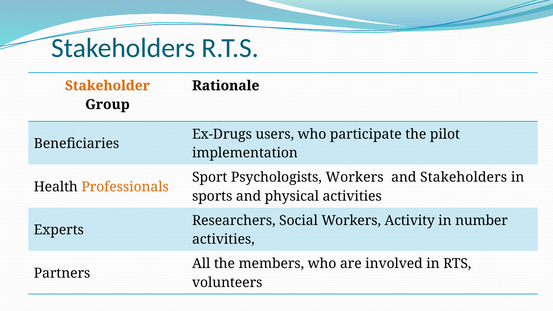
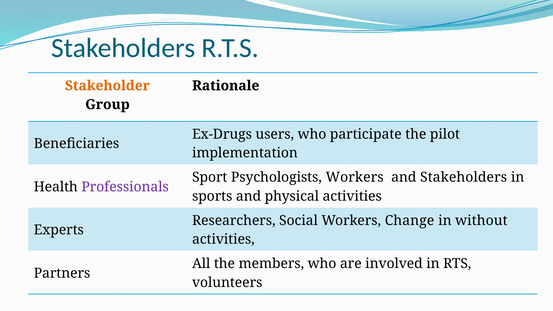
Professionals colour: orange -> purple
Activity: Activity -> Change
number: number -> without
